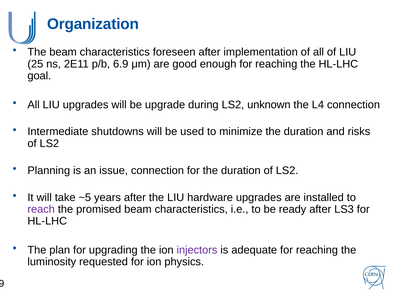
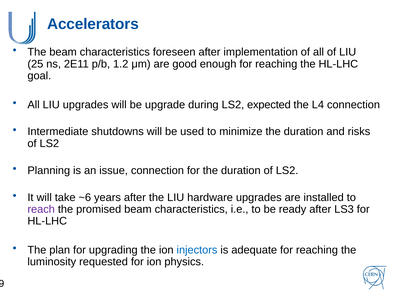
Organization: Organization -> Accelerators
6.9: 6.9 -> 1.2
unknown: unknown -> expected
~5: ~5 -> ~6
injectors colour: purple -> blue
